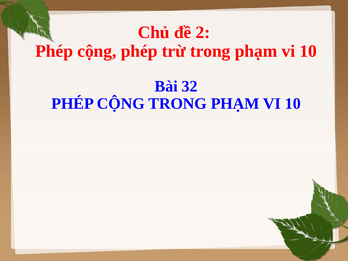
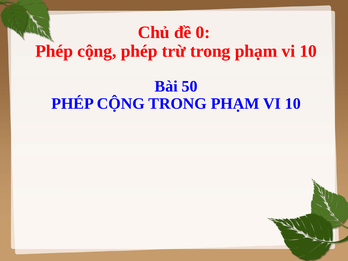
2: 2 -> 0
32: 32 -> 50
